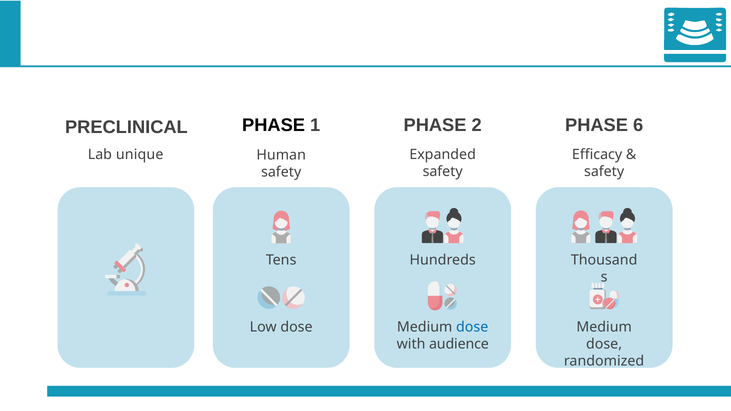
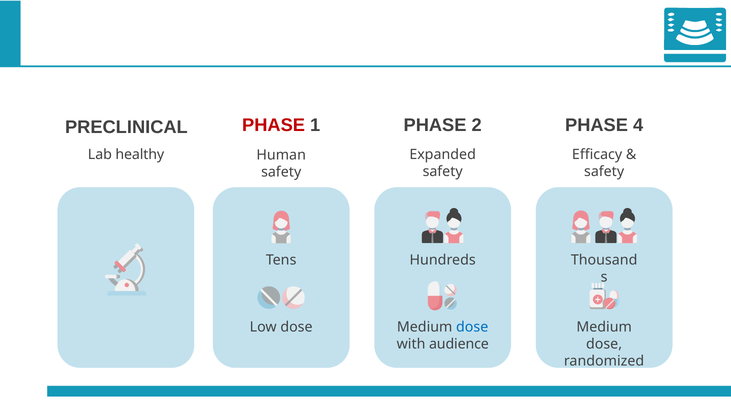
PHASE at (274, 125) colour: black -> red
6: 6 -> 4
unique: unique -> healthy
